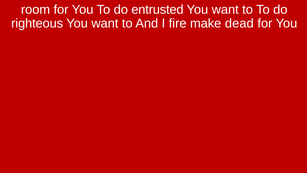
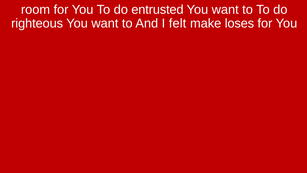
fire: fire -> felt
dead: dead -> loses
